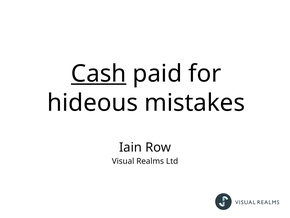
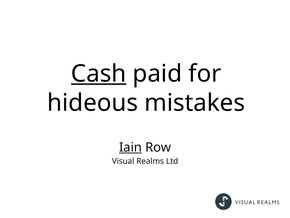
Iain underline: none -> present
